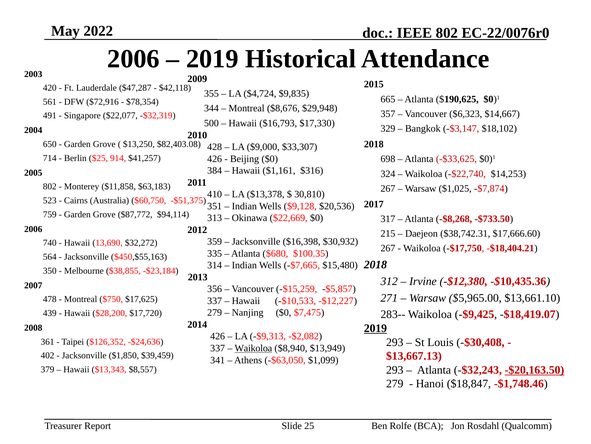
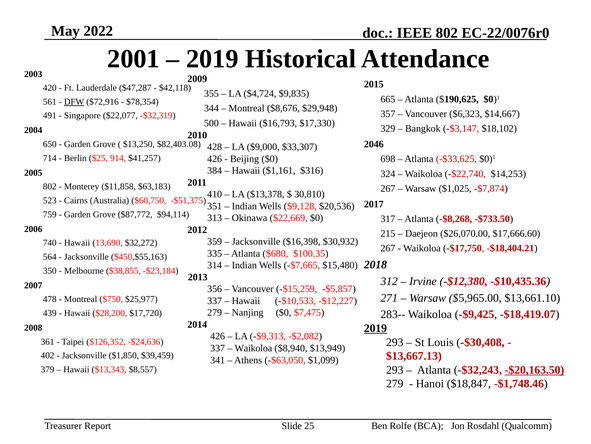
2006 at (134, 59): 2006 -> 2001
DFW underline: none -> present
2018 at (374, 144): 2018 -> 2046
$38,742.31: $38,742.31 -> $26,070.00
$17,625: $17,625 -> $25,977
Waikoloa at (253, 348) underline: present -> none
